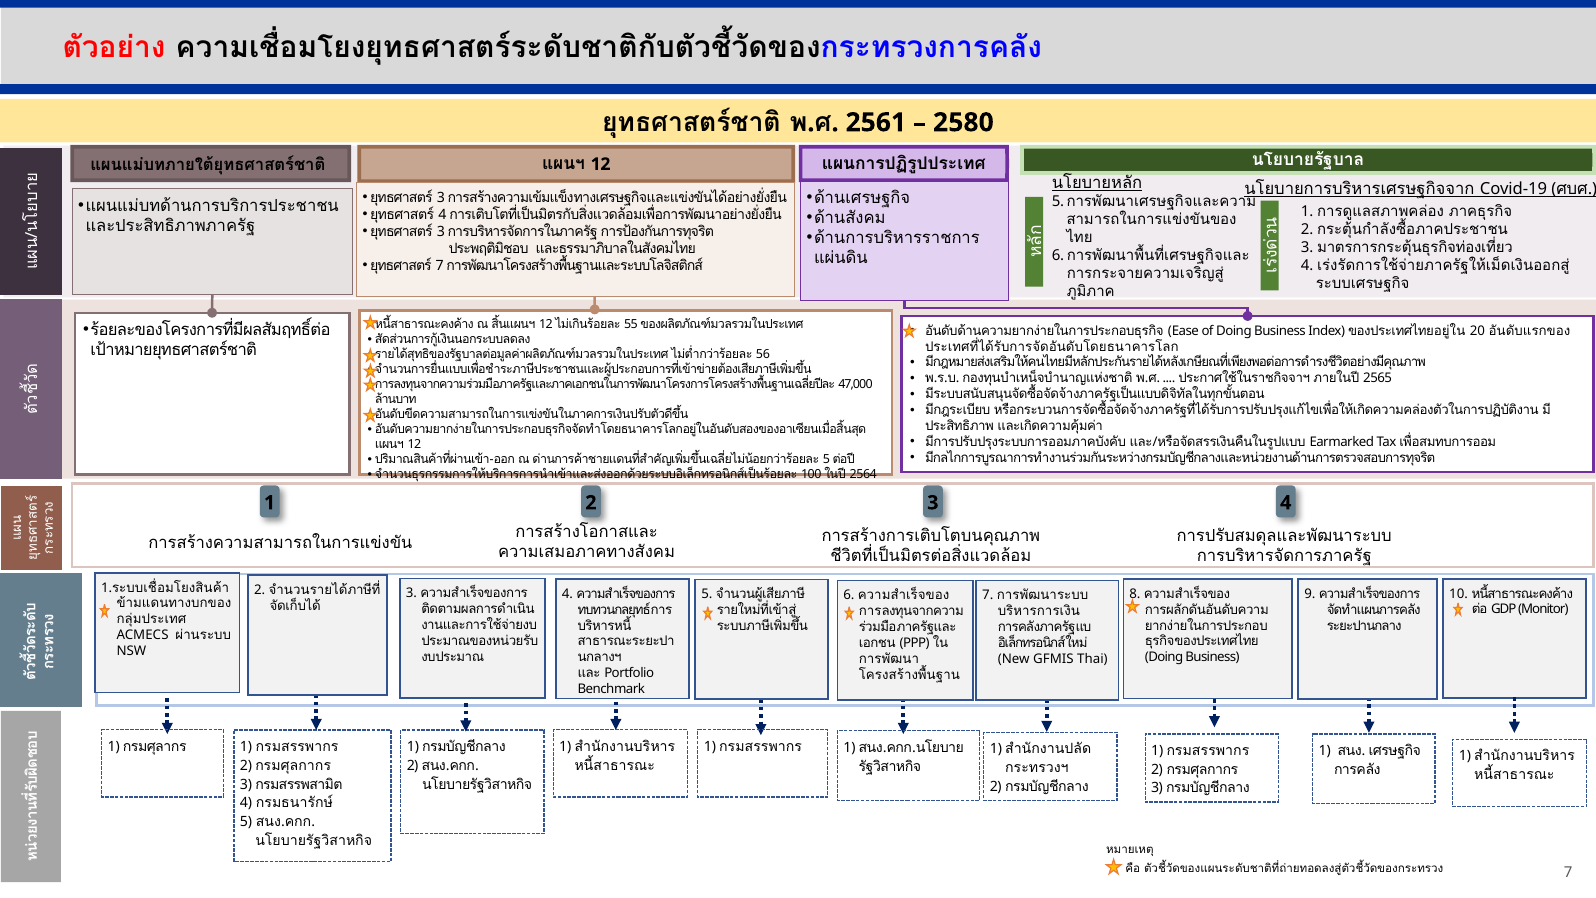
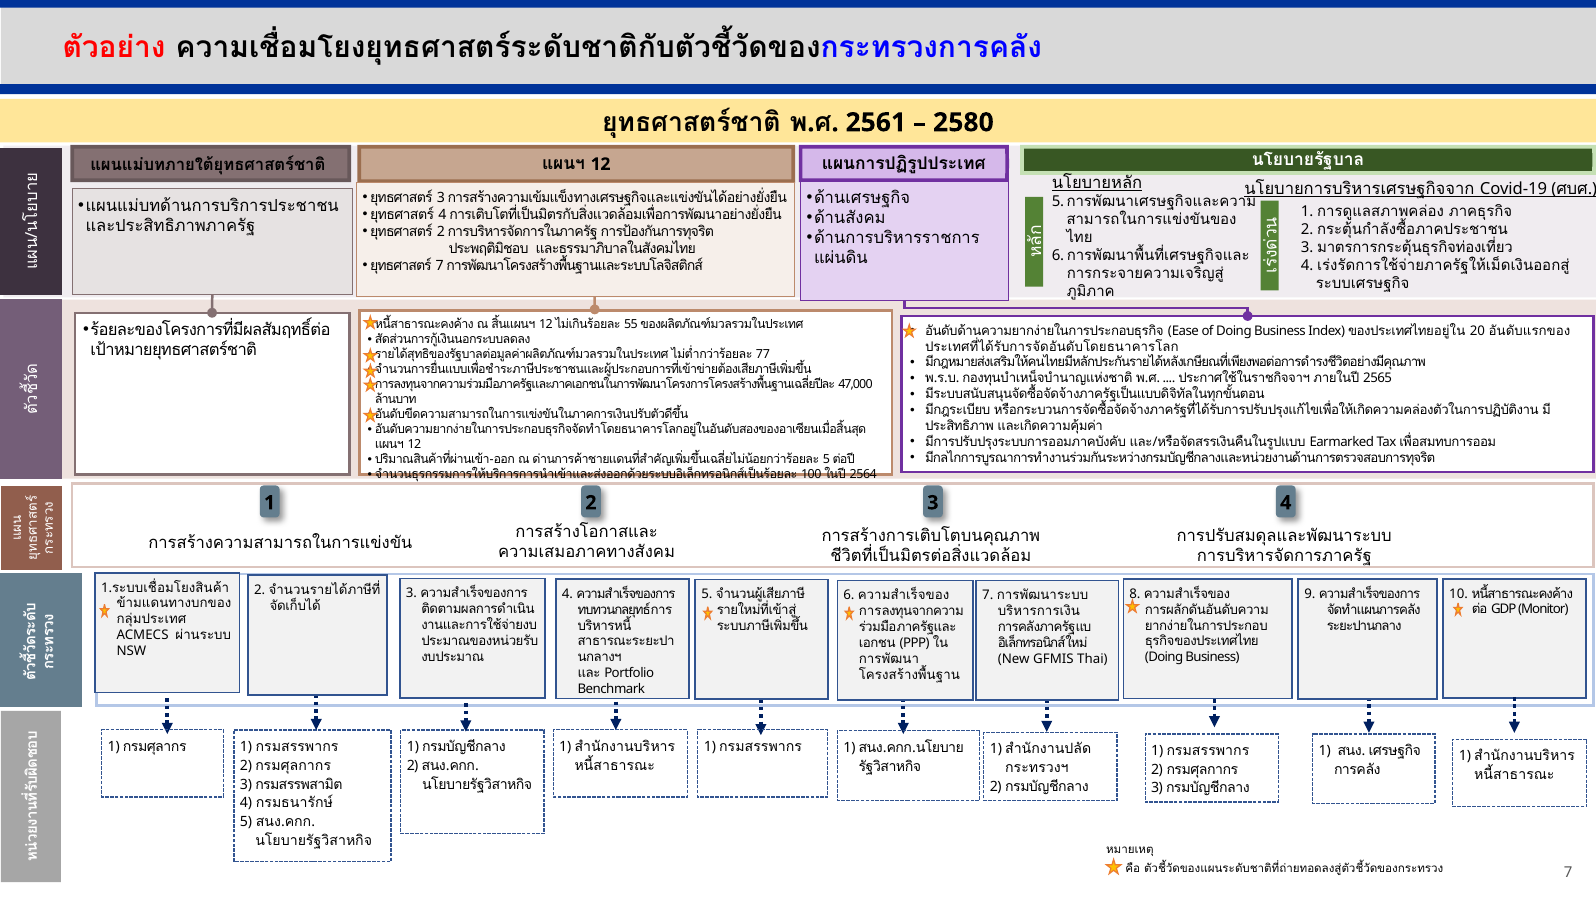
3 at (441, 232): 3 -> 2
56: 56 -> 77
